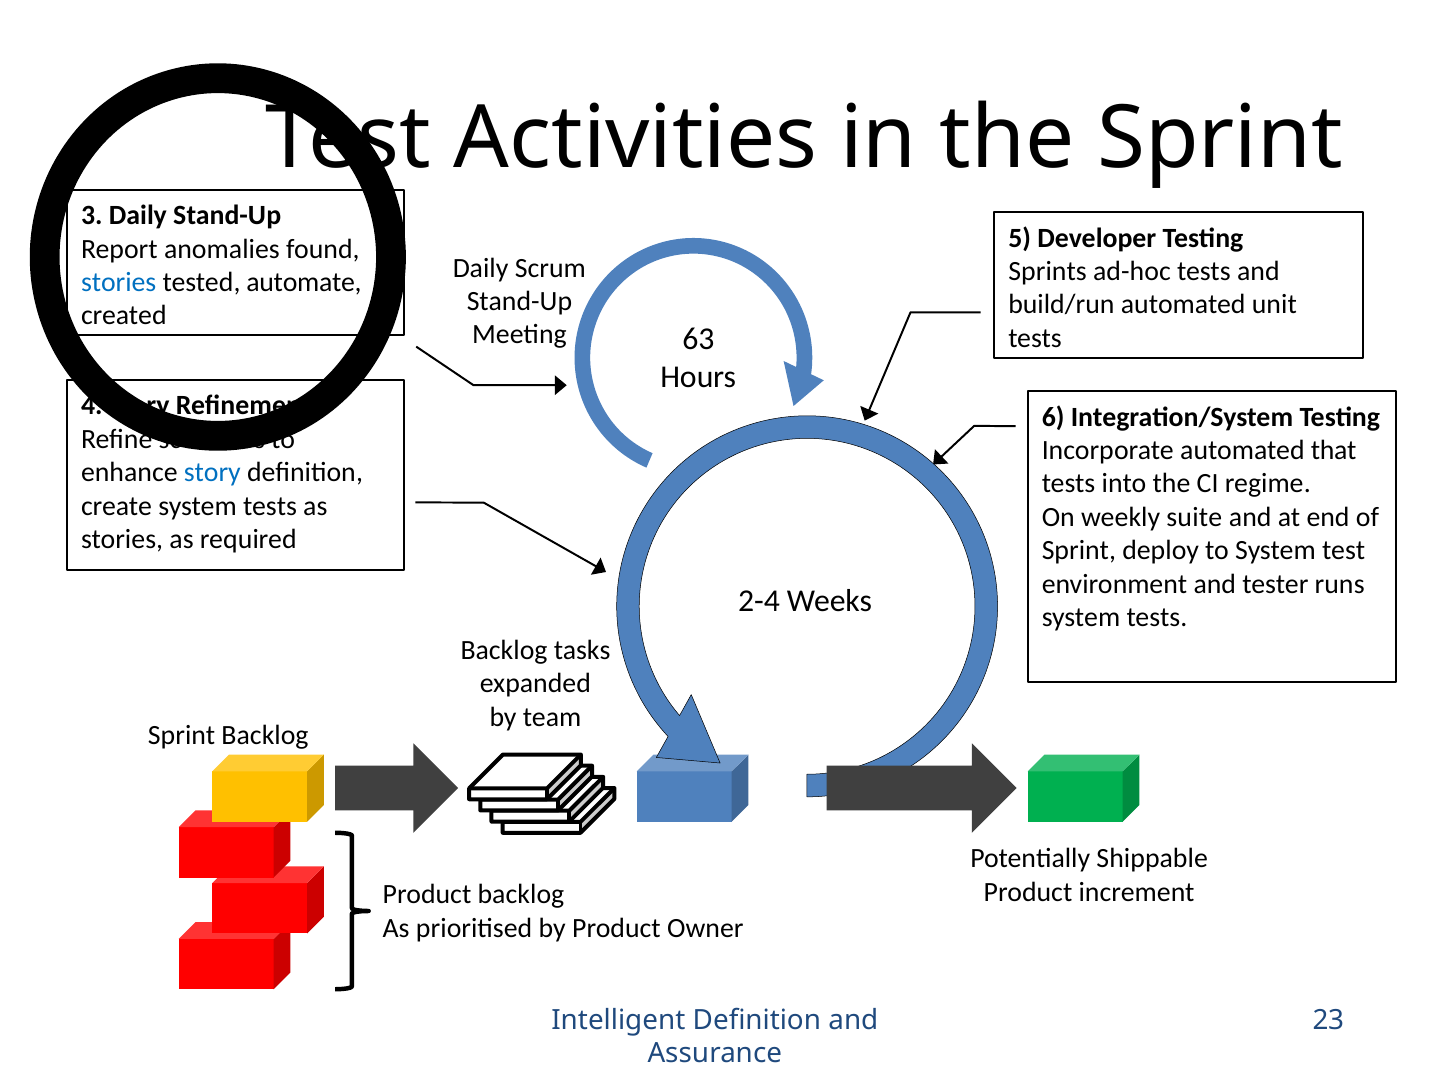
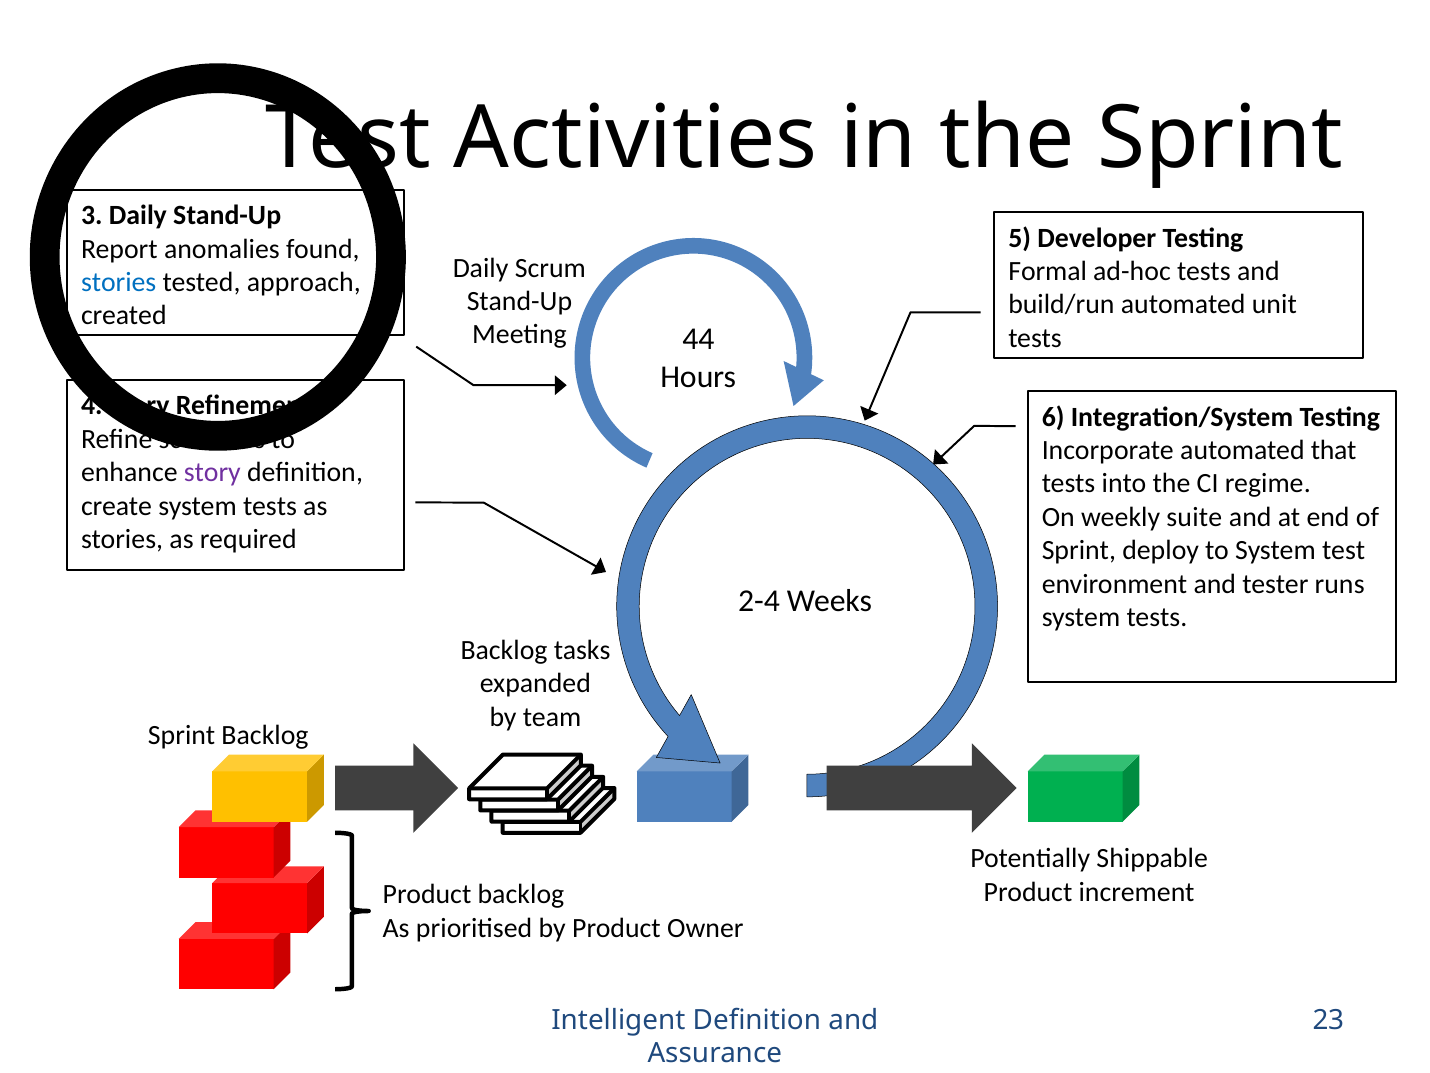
Sprints: Sprints -> Formal
automate: automate -> approach
63: 63 -> 44
story at (212, 472) colour: blue -> purple
